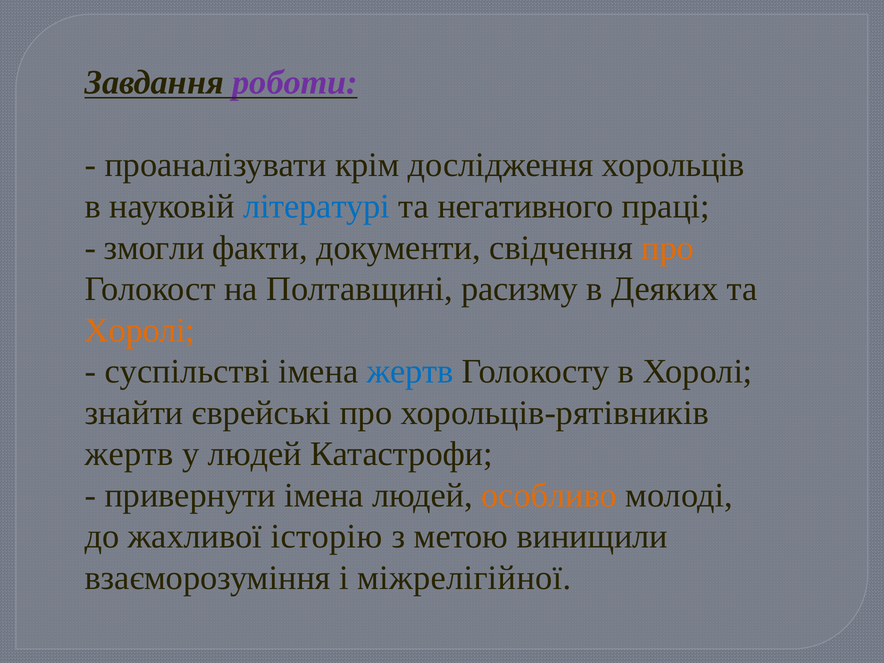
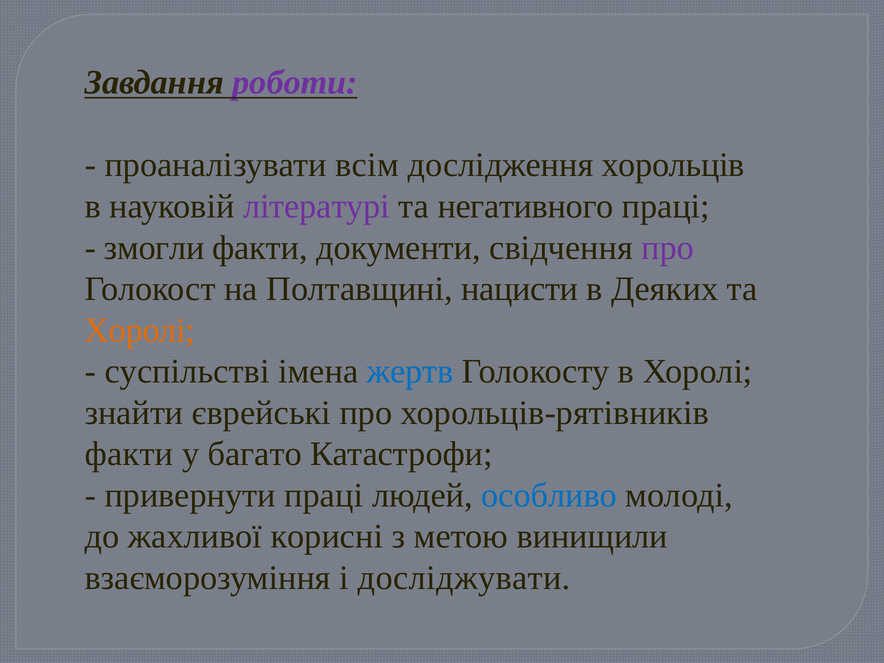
крім: крім -> всім
літературі colour: blue -> purple
про at (668, 248) colour: orange -> purple
расизму: расизму -> нацисти
жертв at (129, 454): жертв -> факти
у людей: людей -> багато
привернути імена: імена -> праці
особливо colour: orange -> blue
історію: історію -> корисні
міжрелігійної: міжрелігійної -> досліджувати
